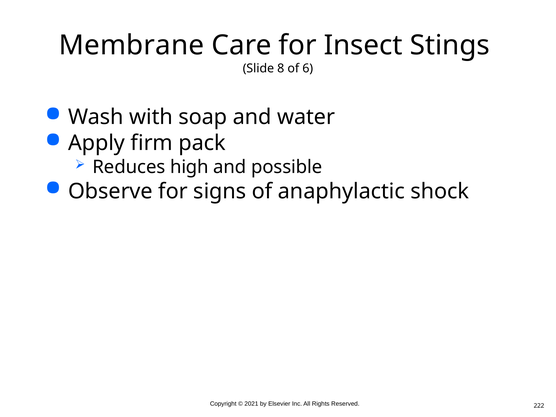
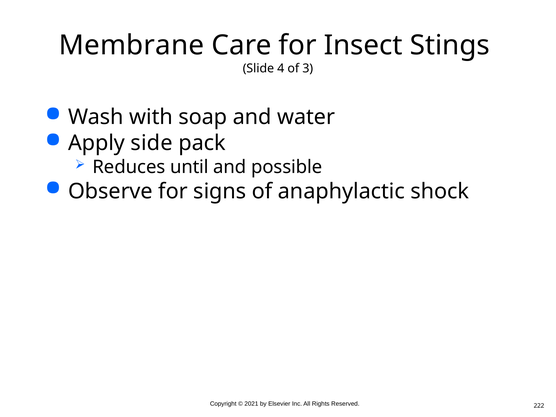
8: 8 -> 4
6: 6 -> 3
firm: firm -> side
high: high -> until
